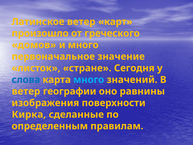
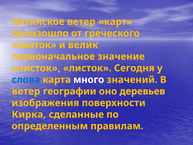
домов: домов -> свиток
и много: много -> велик
листок стране: стране -> листок
много at (89, 80) colour: light blue -> white
равнины: равнины -> деревьев
